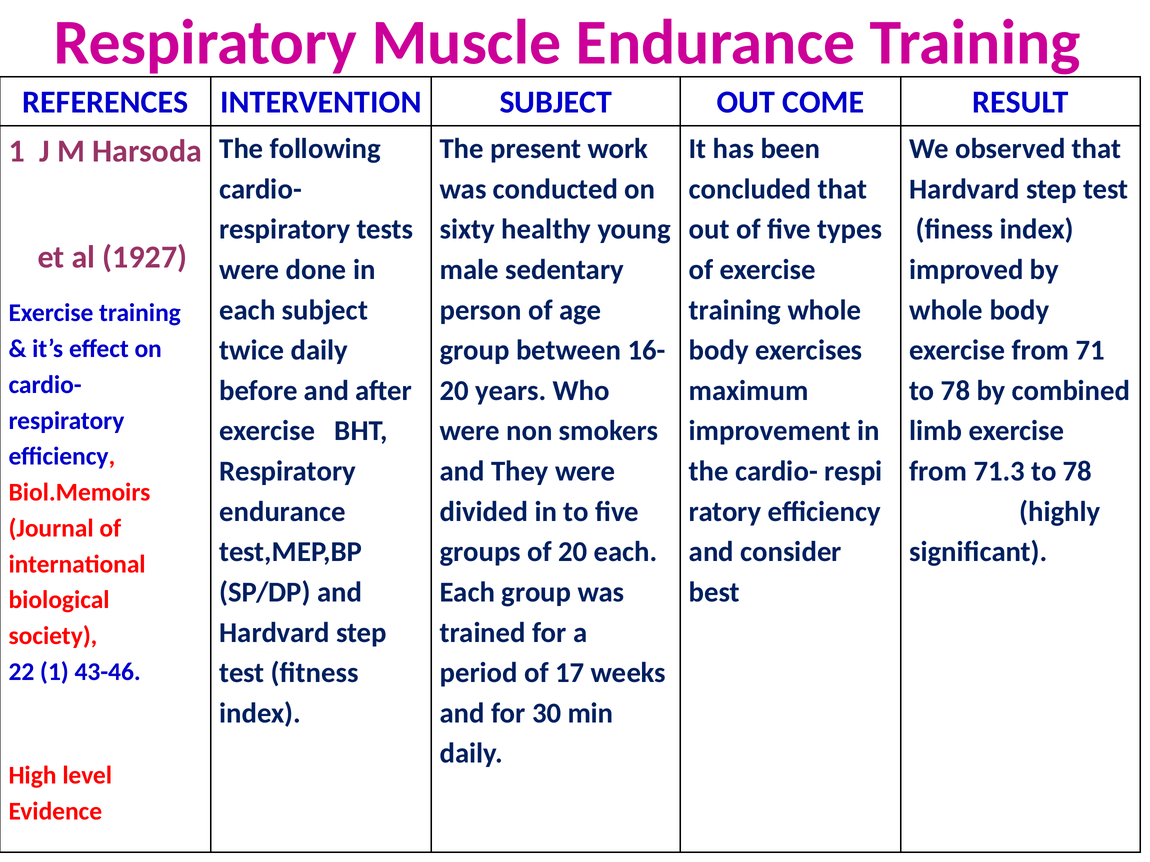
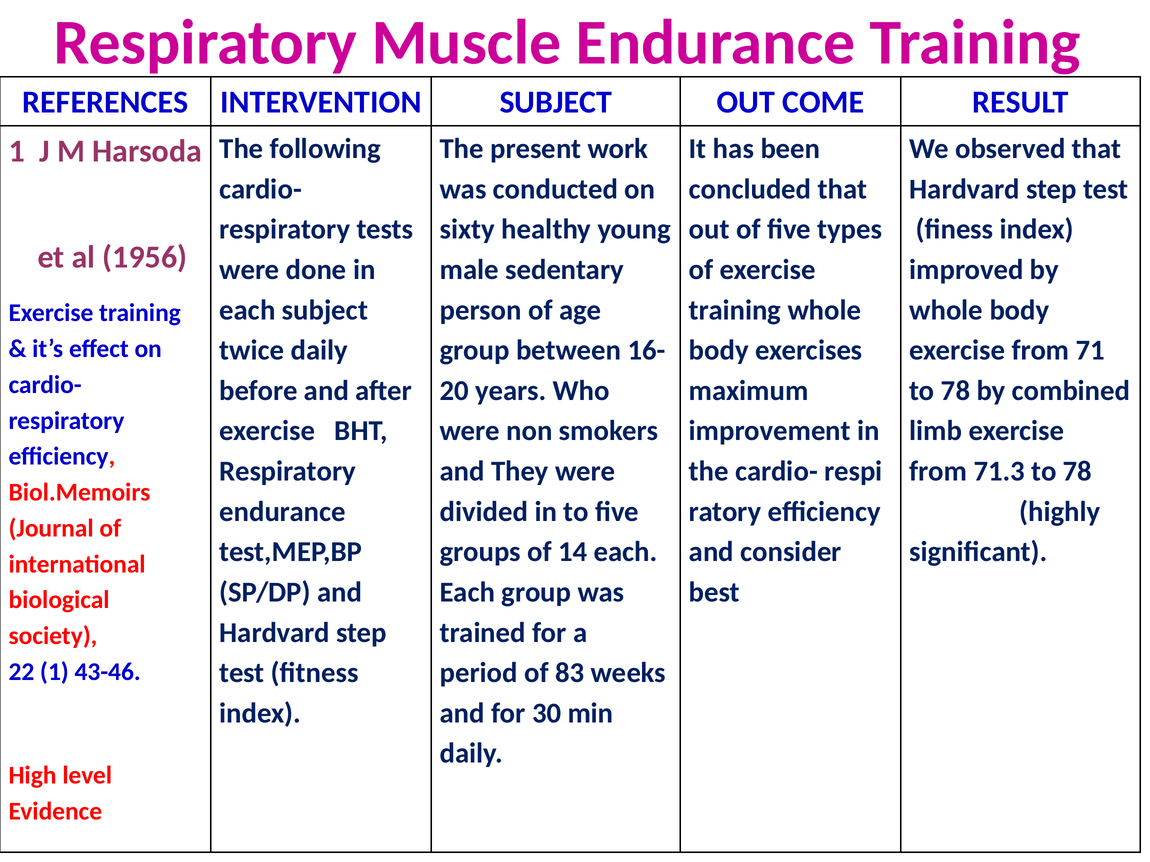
1927: 1927 -> 1956
of 20: 20 -> 14
17: 17 -> 83
